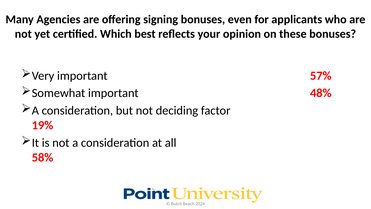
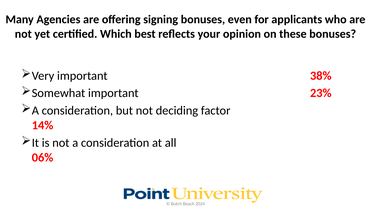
57%: 57% -> 38%
48%: 48% -> 23%
19%: 19% -> 14%
58%: 58% -> 06%
